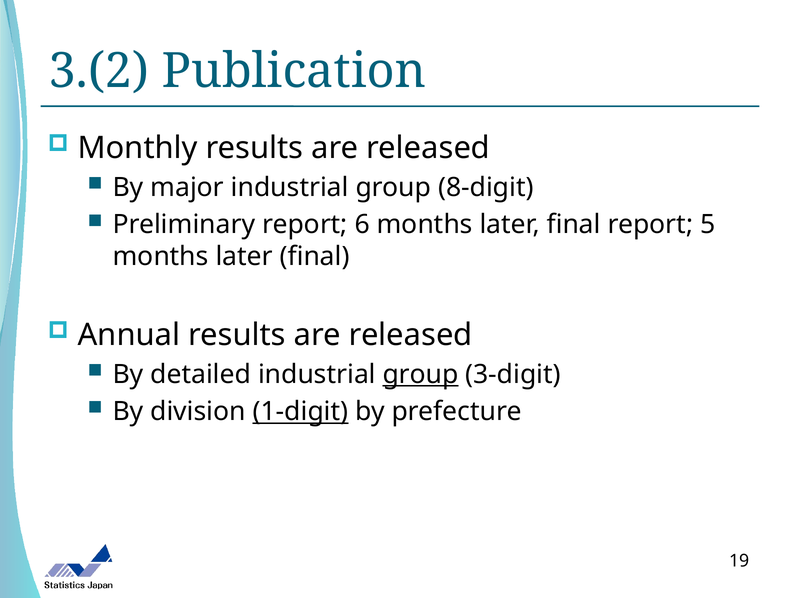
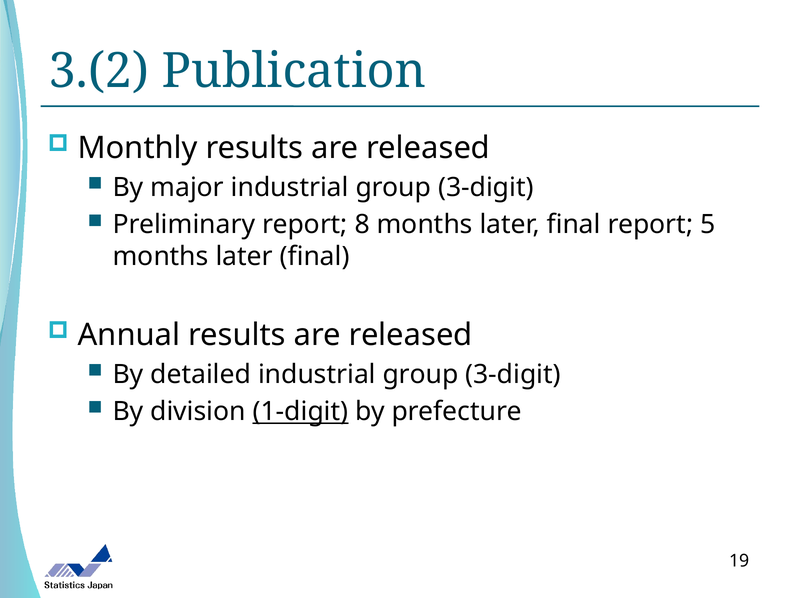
major industrial group 8-digit: 8-digit -> 3-digit
6: 6 -> 8
group at (421, 374) underline: present -> none
